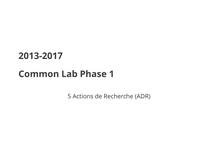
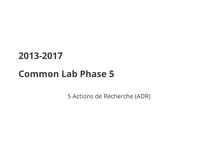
Phase 1: 1 -> 5
